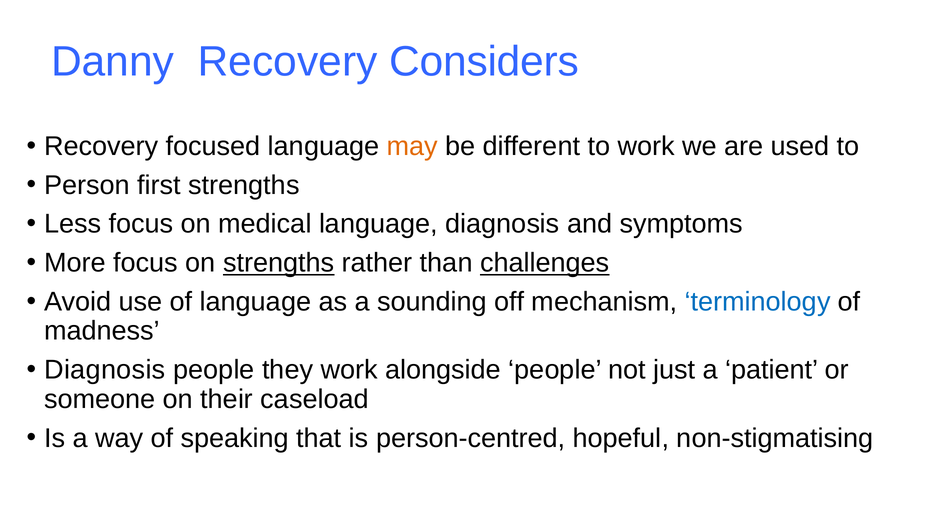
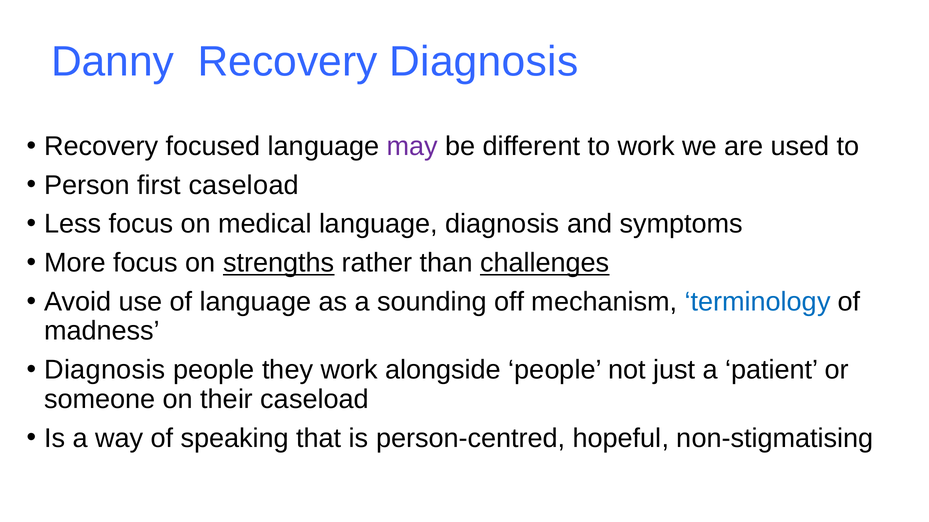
Recovery Considers: Considers -> Diagnosis
may colour: orange -> purple
first strengths: strengths -> caseload
